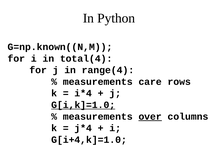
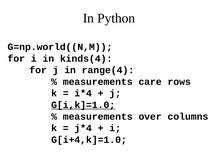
G=np.known((N,M: G=np.known((N,M -> G=np.world((N,M
total(4: total(4 -> kinds(4
over underline: present -> none
